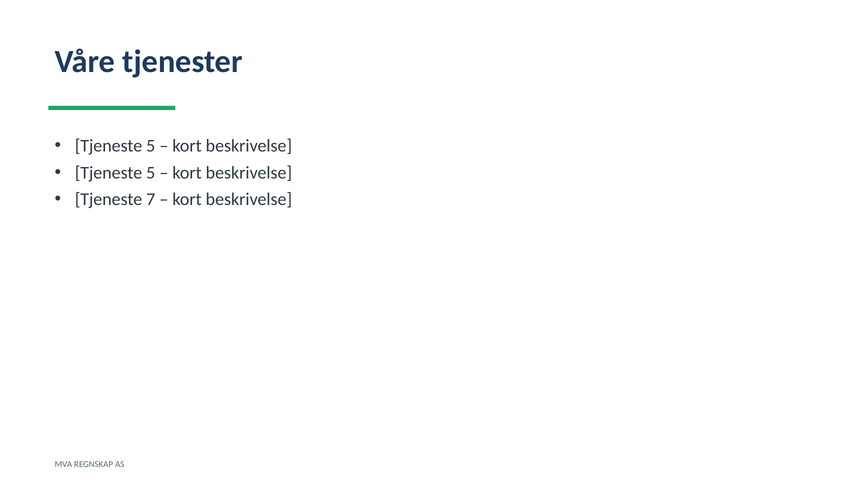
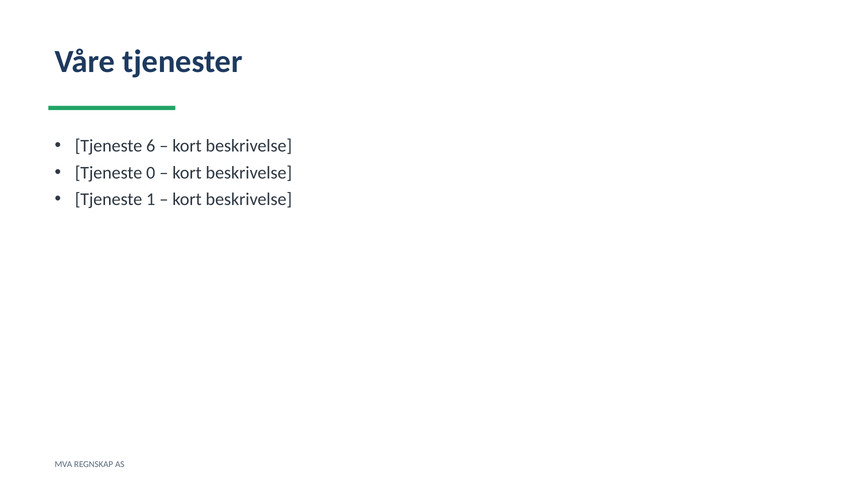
5 at (151, 146): 5 -> 6
5 at (151, 173): 5 -> 0
7: 7 -> 1
